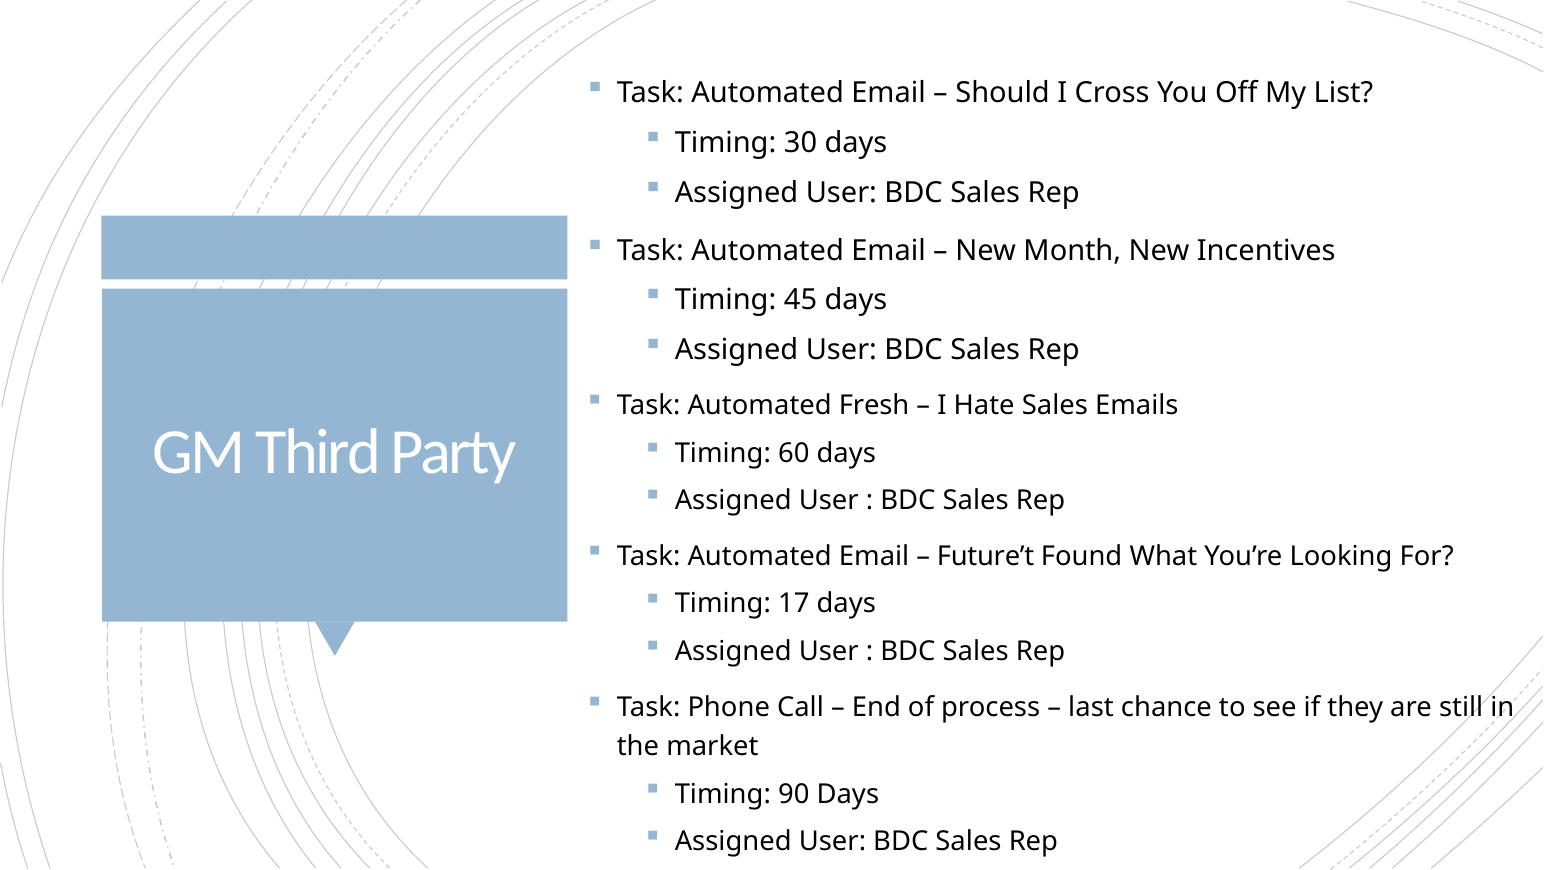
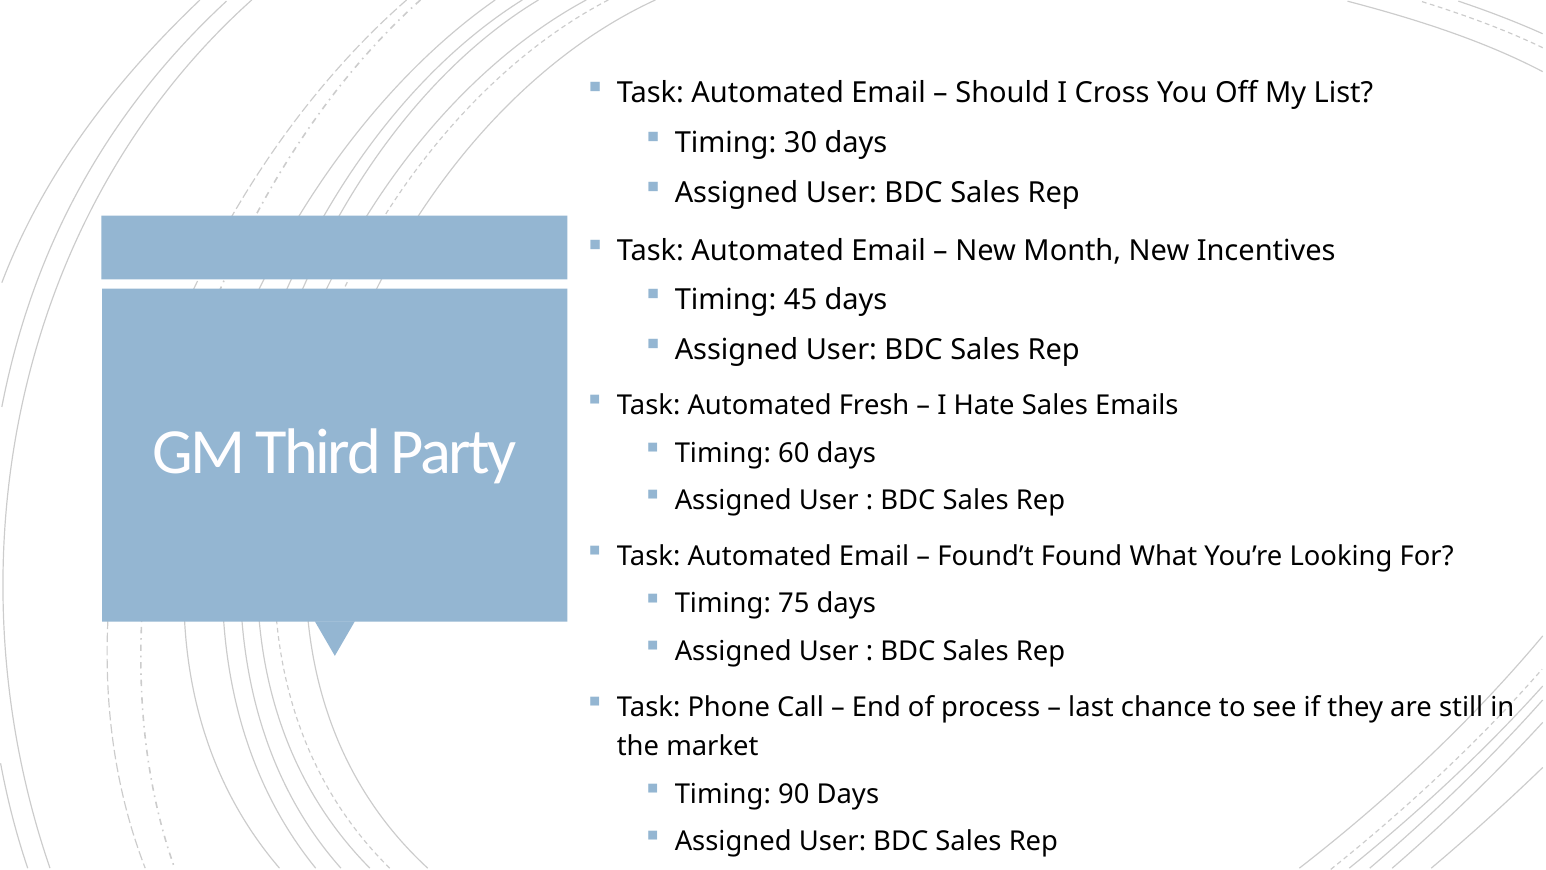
Future’t: Future’t -> Found’t
17: 17 -> 75
